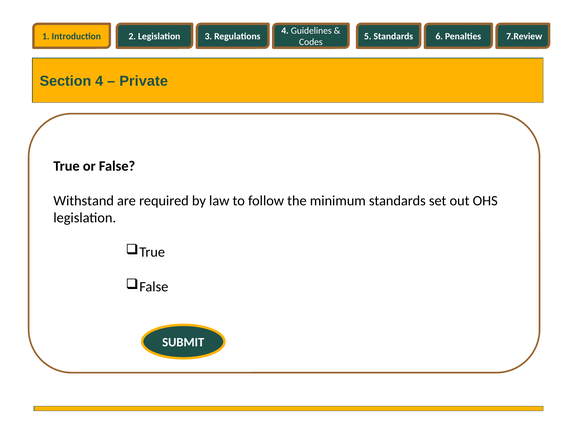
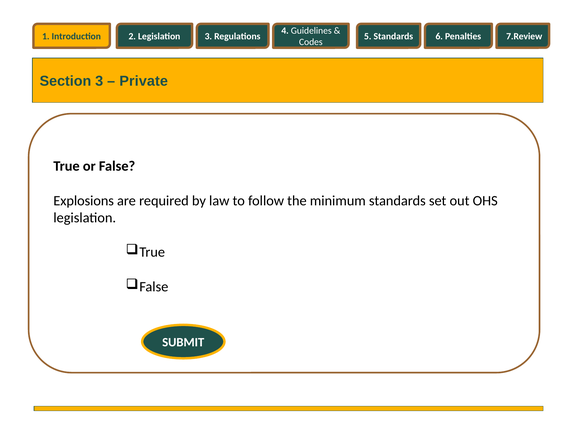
Section 4: 4 -> 3
Withstand: Withstand -> Explosions
